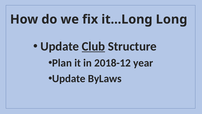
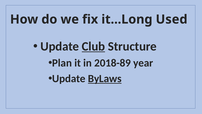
Long: Long -> Used
2018-12: 2018-12 -> 2018-89
ByLaws underline: none -> present
